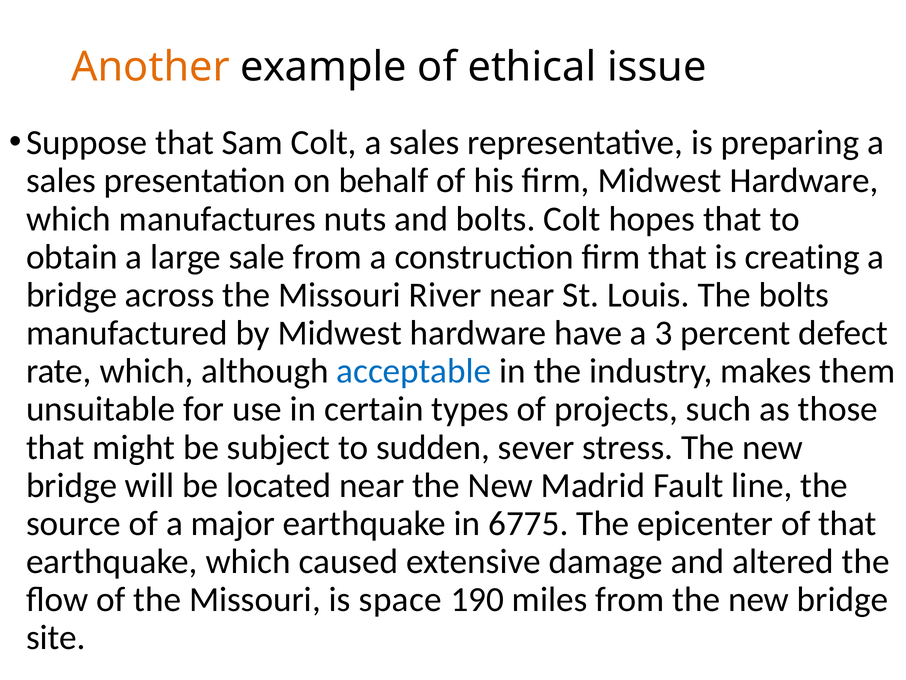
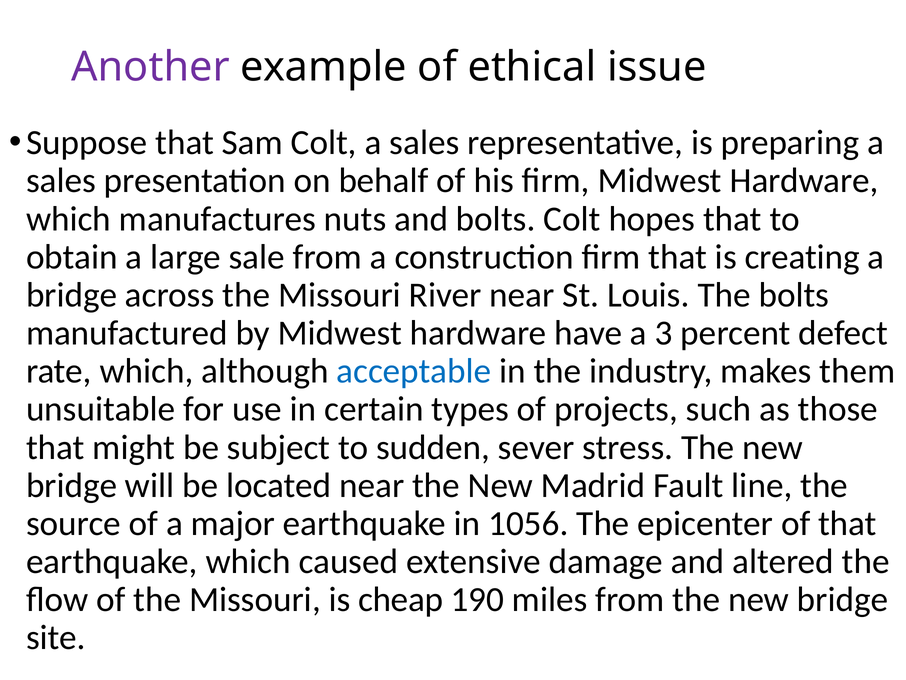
Another colour: orange -> purple
6775: 6775 -> 1056
space: space -> cheap
